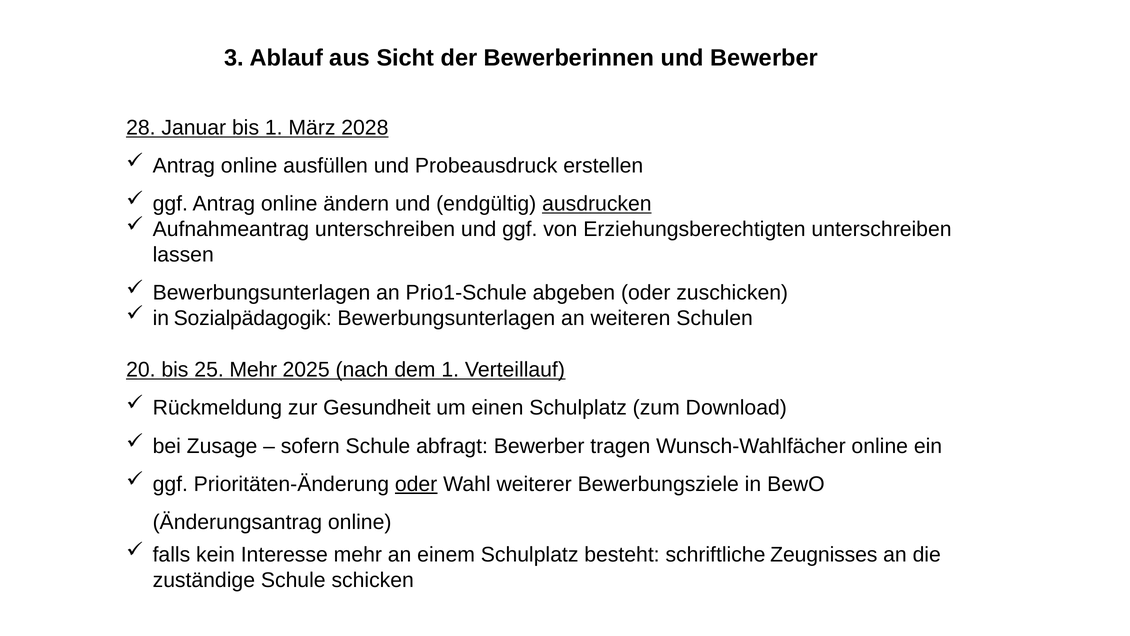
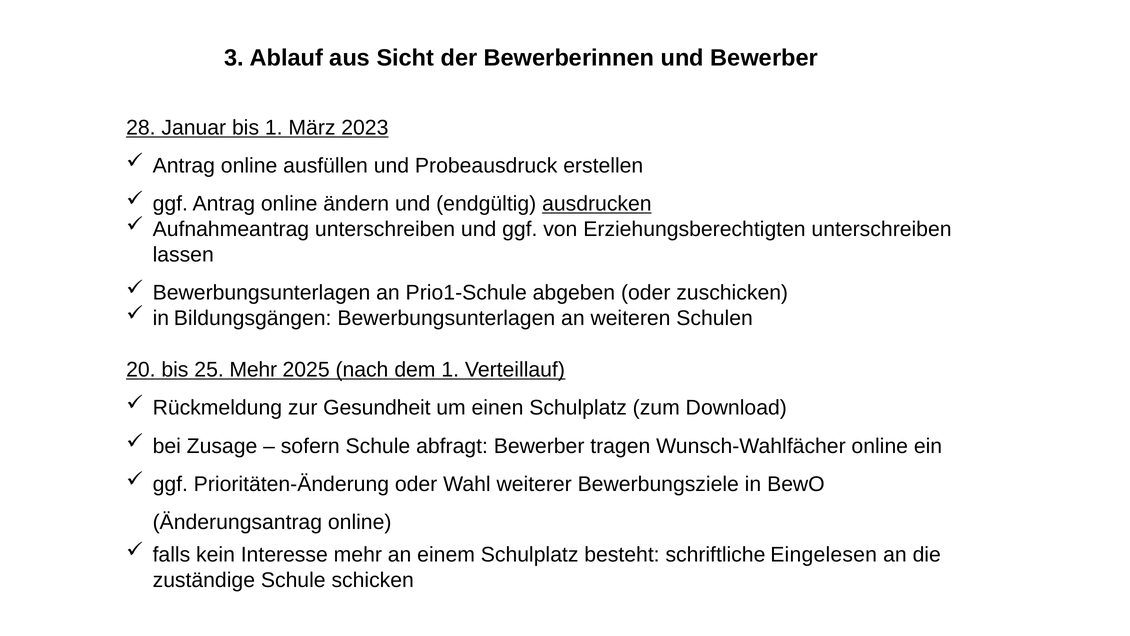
2028: 2028 -> 2023
Sozialpädagogik: Sozialpädagogik -> Bildungsgängen
oder at (416, 484) underline: present -> none
Zeugnisses: Zeugnisses -> Eingelesen
